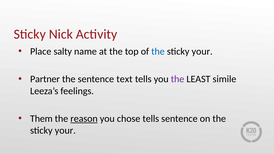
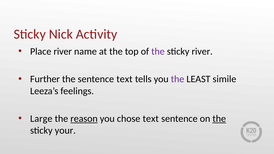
Place salty: salty -> river
the at (158, 51) colour: blue -> purple
your at (202, 51): your -> river
Partner: Partner -> Further
Them: Them -> Large
chose tells: tells -> text
the at (219, 119) underline: none -> present
